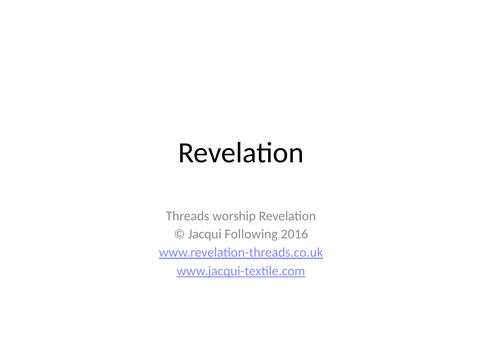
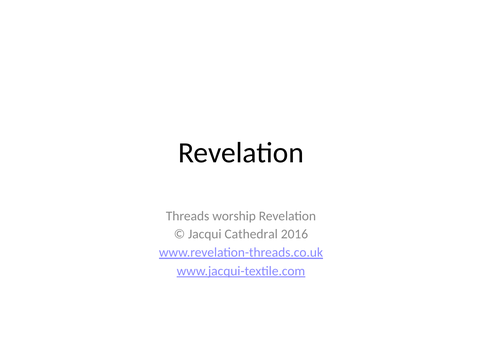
Following: Following -> Cathedral
